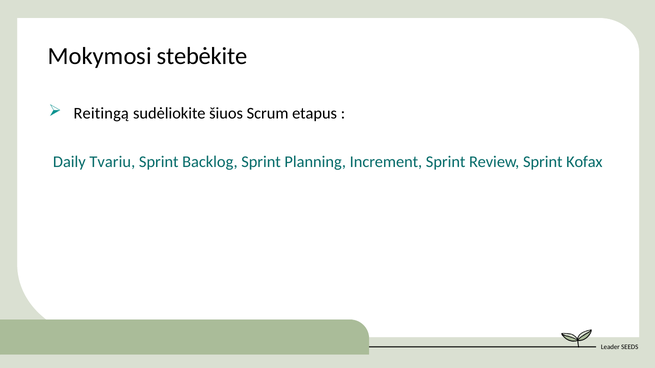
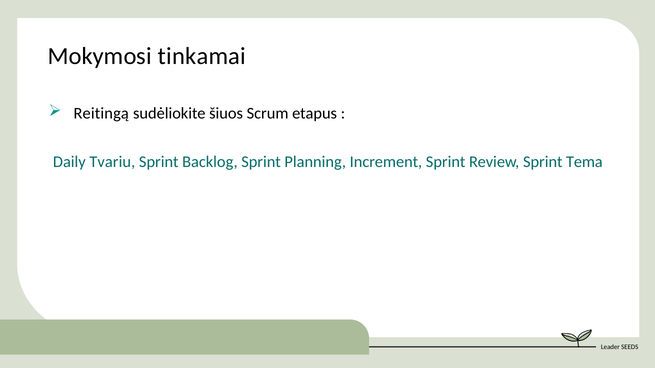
stebėkite: stebėkite -> tinkamai
Kofax: Kofax -> Tema
